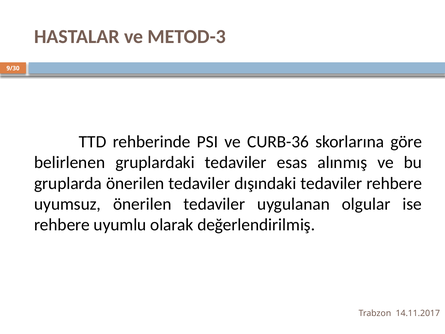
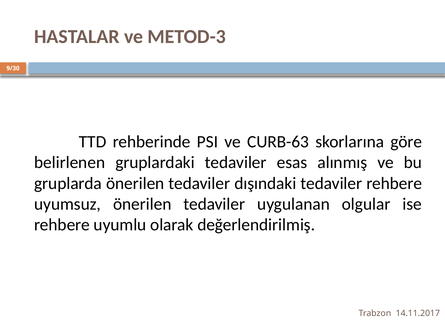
CURB-36: CURB-36 -> CURB-63
